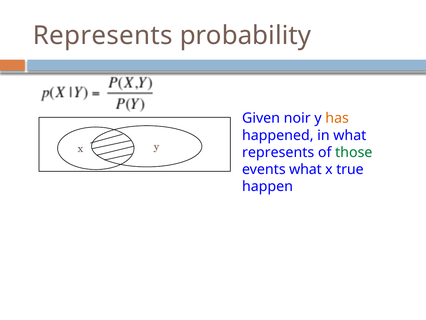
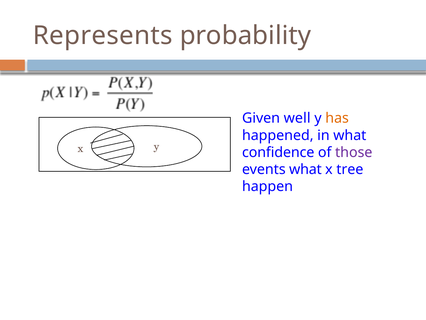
noir: noir -> well
represents at (278, 152): represents -> confidence
those colour: green -> purple
true: true -> tree
